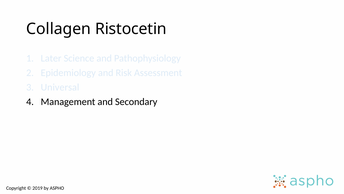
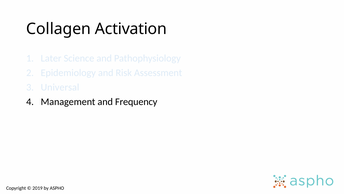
Ristocetin: Ristocetin -> Activation
Secondary: Secondary -> Frequency
